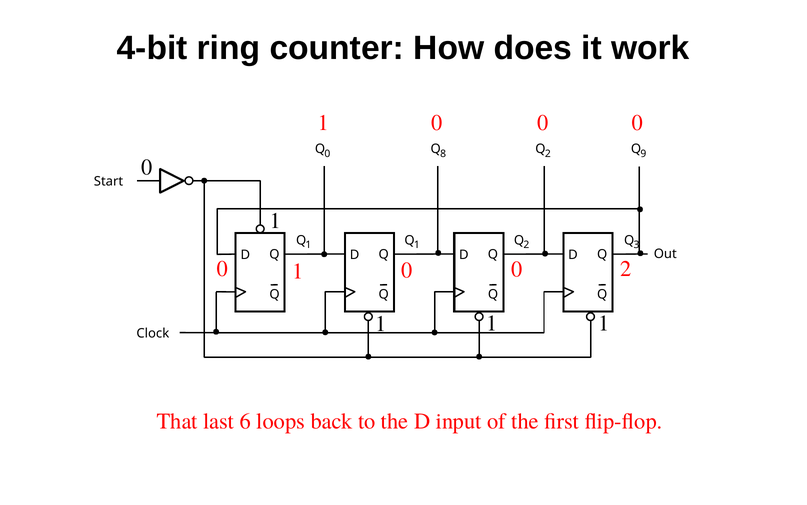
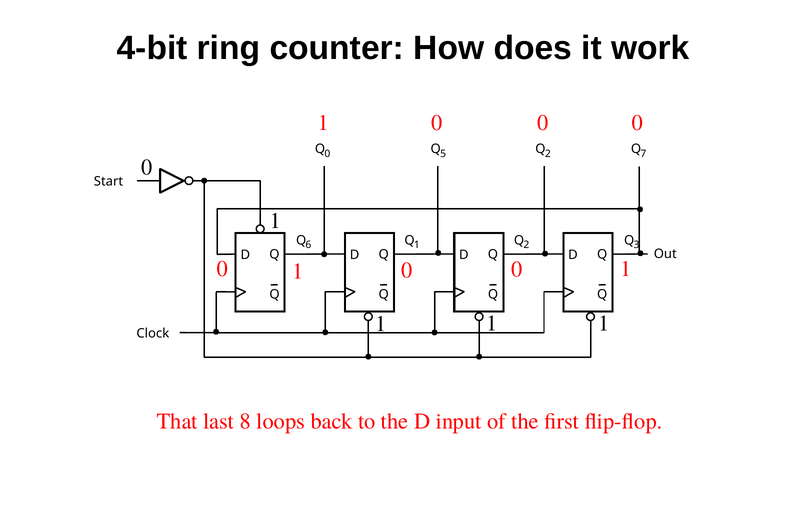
8: 8 -> 5
9: 9 -> 7
1 at (308, 245): 1 -> 6
0 0 2: 2 -> 1
6: 6 -> 8
